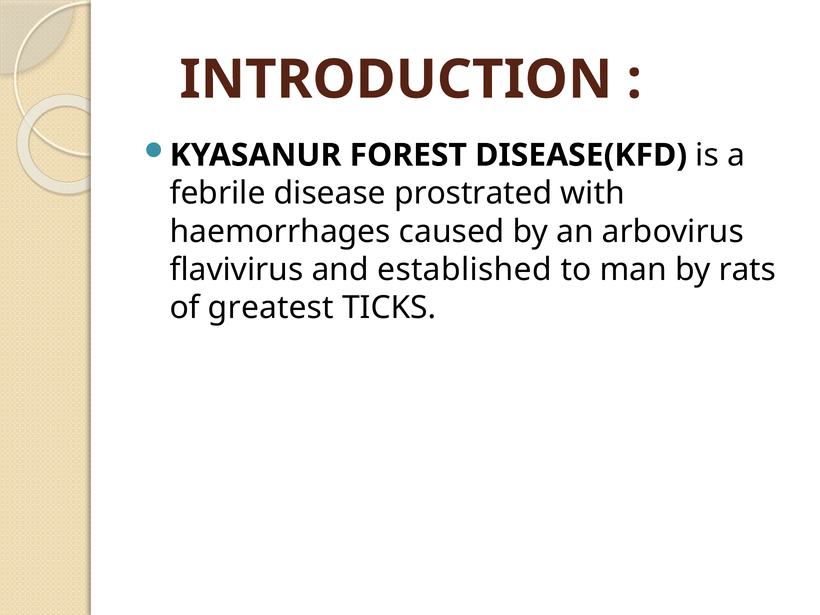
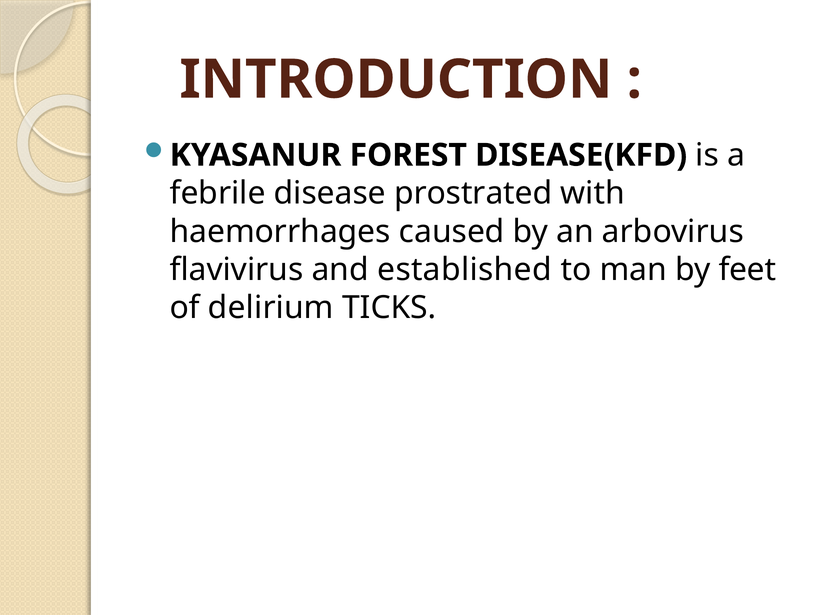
rats: rats -> feet
greatest: greatest -> delirium
